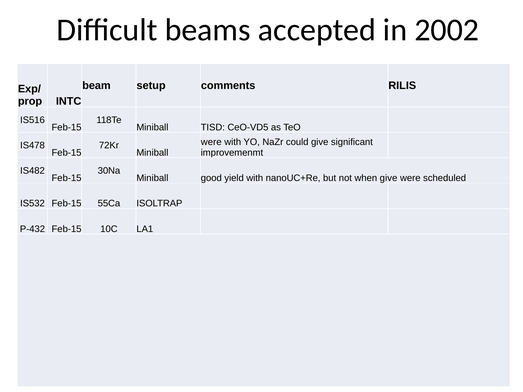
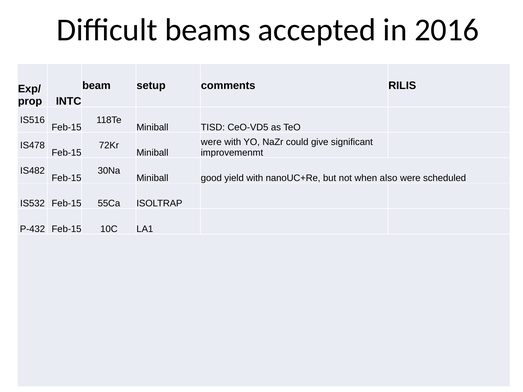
2002: 2002 -> 2016
when give: give -> also
